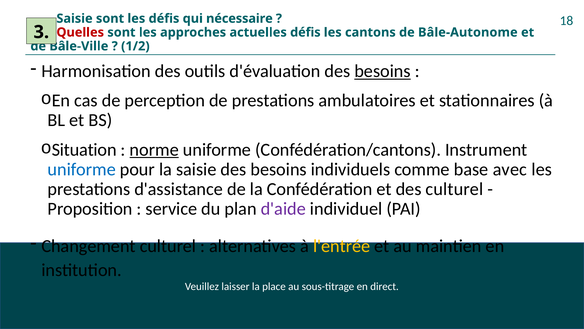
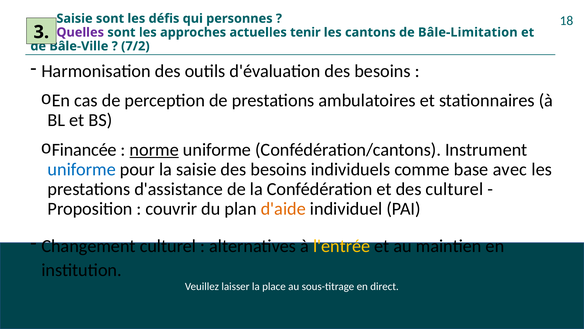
nécessaire: nécessaire -> personnes
Quelles colour: red -> purple
actuelles défis: défis -> tenir
Bâle-Autonome: Bâle-Autonome -> Bâle-Limitation
1/2: 1/2 -> 7/2
besoins at (383, 71) underline: present -> none
Situation: Situation -> Financée
service: service -> couvrir
d'aide colour: purple -> orange
